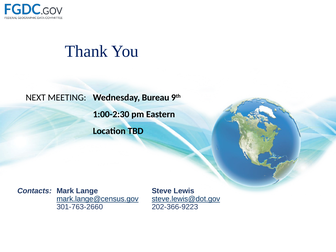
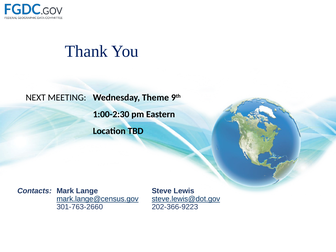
Bureau: Bureau -> Theme
